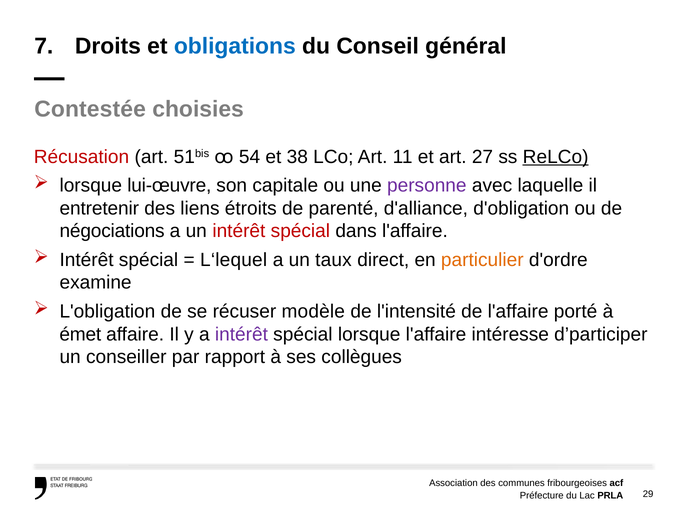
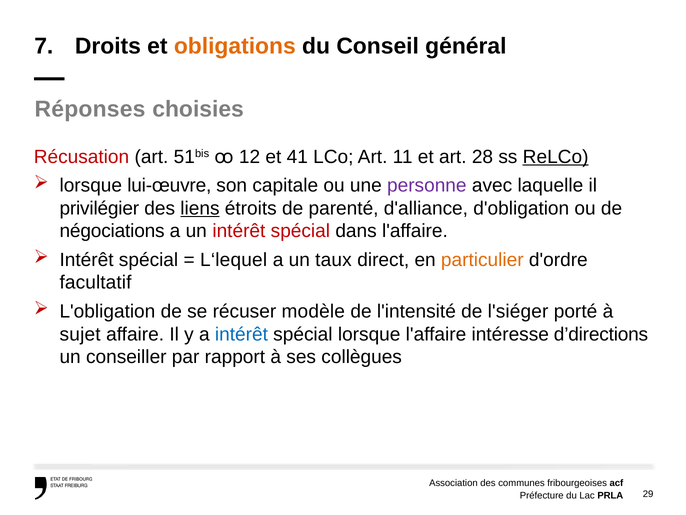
obligations colour: blue -> orange
Contestée: Contestée -> Réponses
54: 54 -> 12
38: 38 -> 41
27: 27 -> 28
entretenir: entretenir -> privilégier
liens underline: none -> present
examine: examine -> facultatif
de l'affaire: l'affaire -> l'siéger
émet: émet -> sujet
intérêt at (241, 334) colour: purple -> blue
d’participer: d’participer -> d’directions
